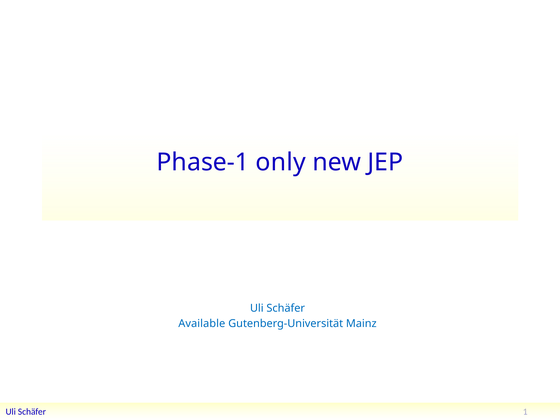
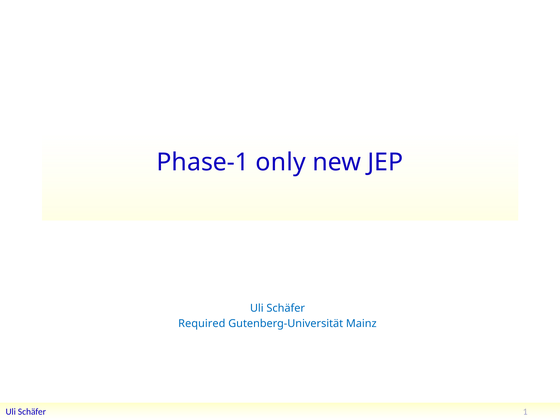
Available: Available -> Required
